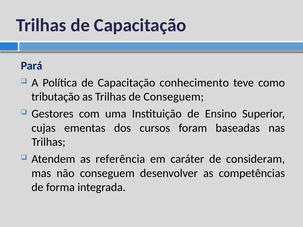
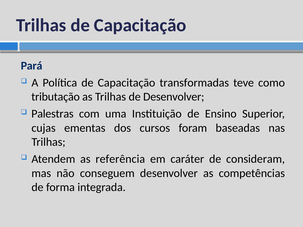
conhecimento: conhecimento -> transformadas
de Conseguem: Conseguem -> Desenvolver
Gestores: Gestores -> Palestras
